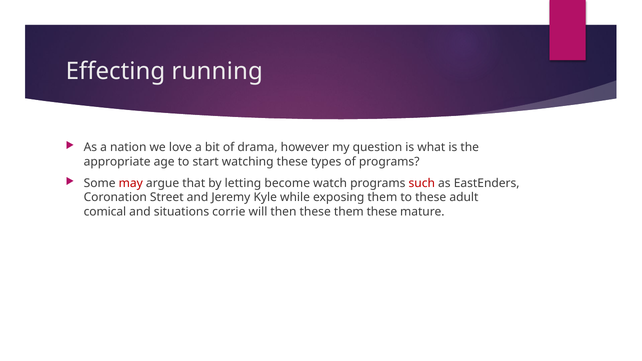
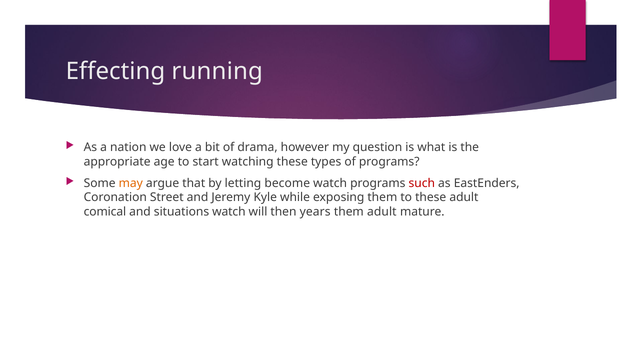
may colour: red -> orange
situations corrie: corrie -> watch
then these: these -> years
them these: these -> adult
